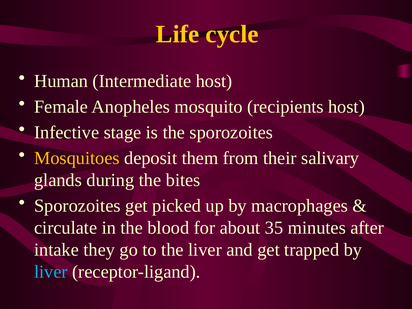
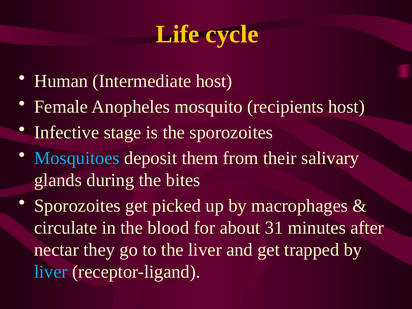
Mosquitoes colour: yellow -> light blue
35: 35 -> 31
intake: intake -> nectar
